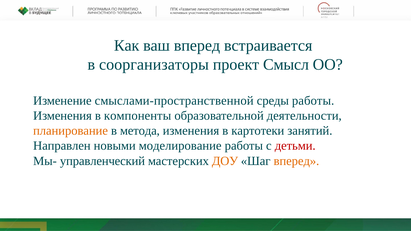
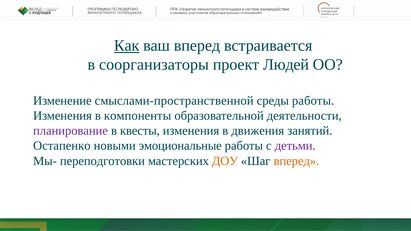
Как underline: none -> present
Смысл: Смысл -> Людей
планирование colour: orange -> purple
метода: метода -> квесты
картотеки: картотеки -> движения
Направлен: Направлен -> Остапенко
моделирование: моделирование -> эмоциональные
детьми colour: red -> purple
управленческий: управленческий -> переподготовки
